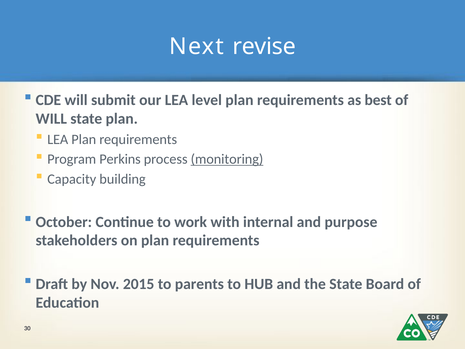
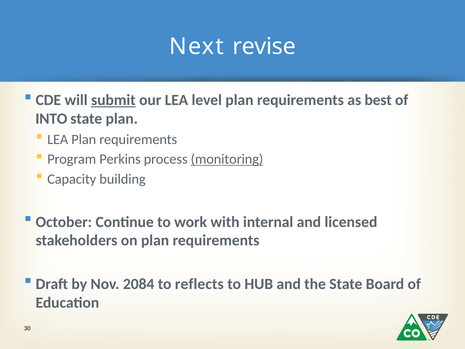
submit underline: none -> present
WILL at (51, 119): WILL -> INTO
purpose: purpose -> licensed
2015: 2015 -> 2084
parents: parents -> reflects
